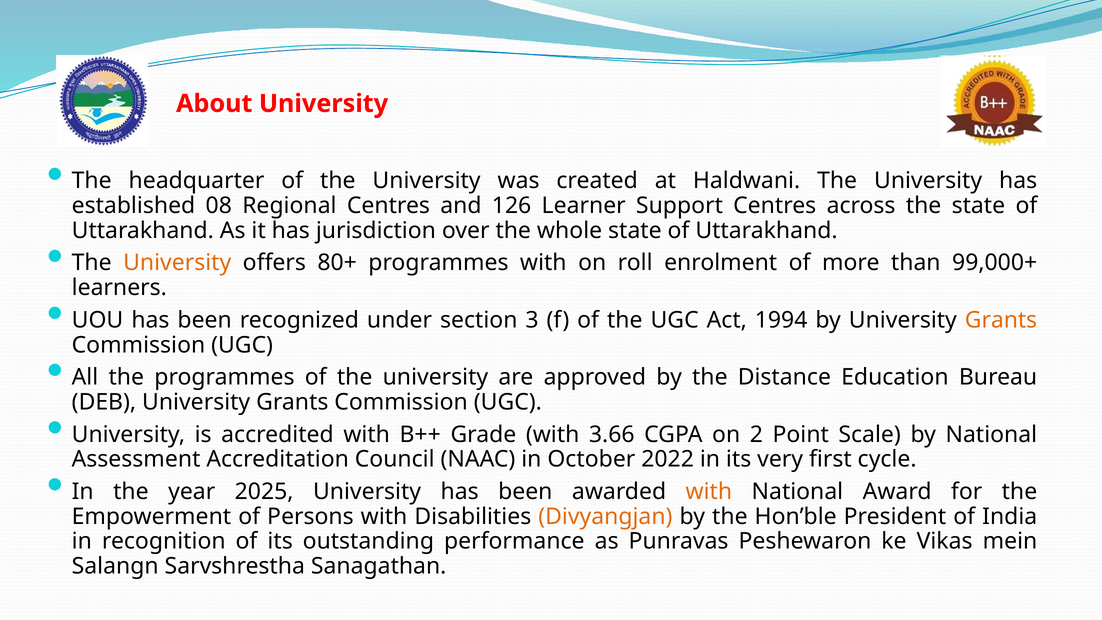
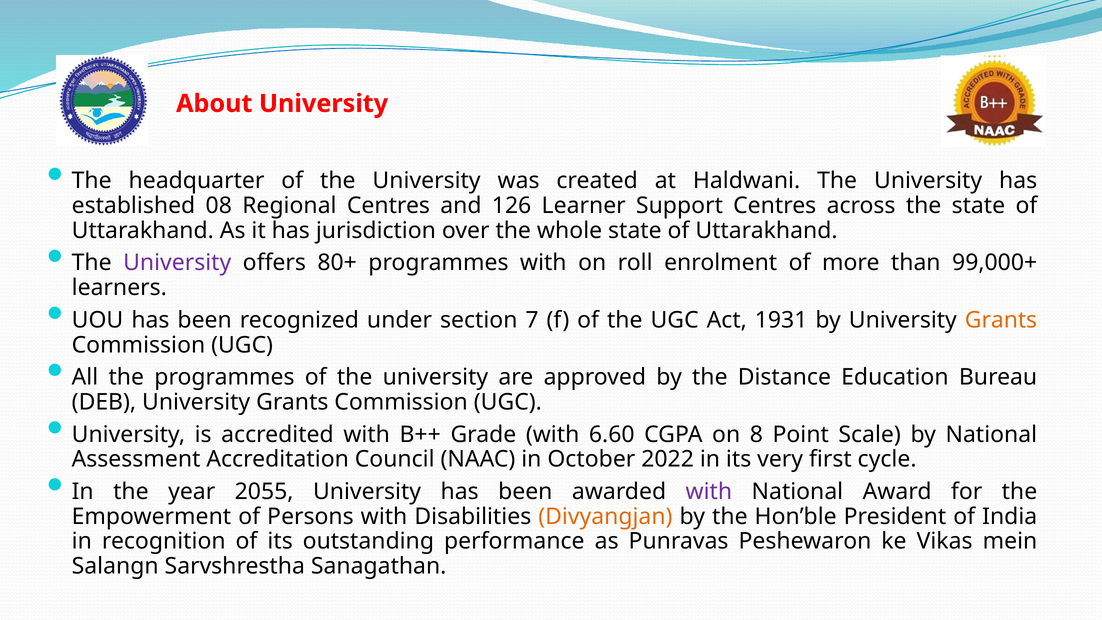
University at (177, 263) colour: orange -> purple
3: 3 -> 7
1994: 1994 -> 1931
3.66: 3.66 -> 6.60
2: 2 -> 8
2025: 2025 -> 2055
with at (709, 492) colour: orange -> purple
